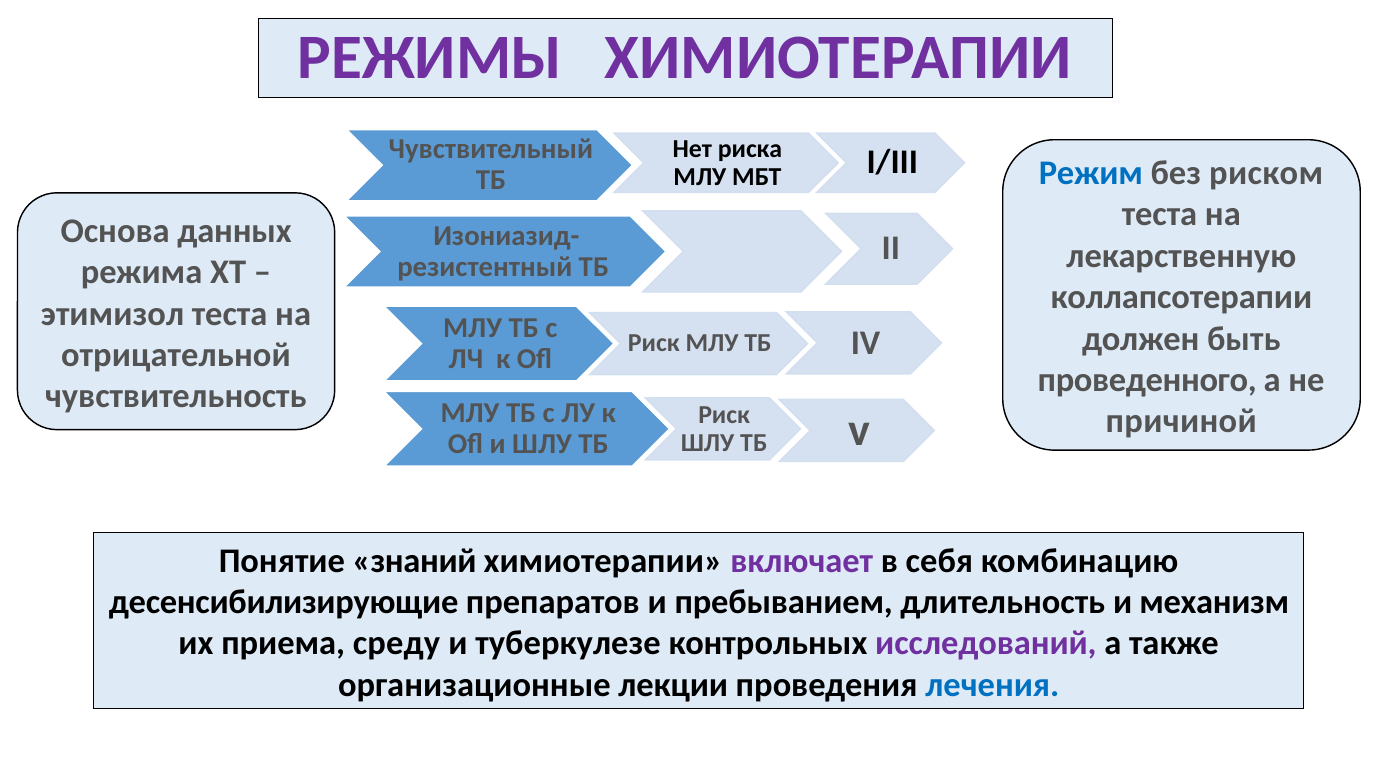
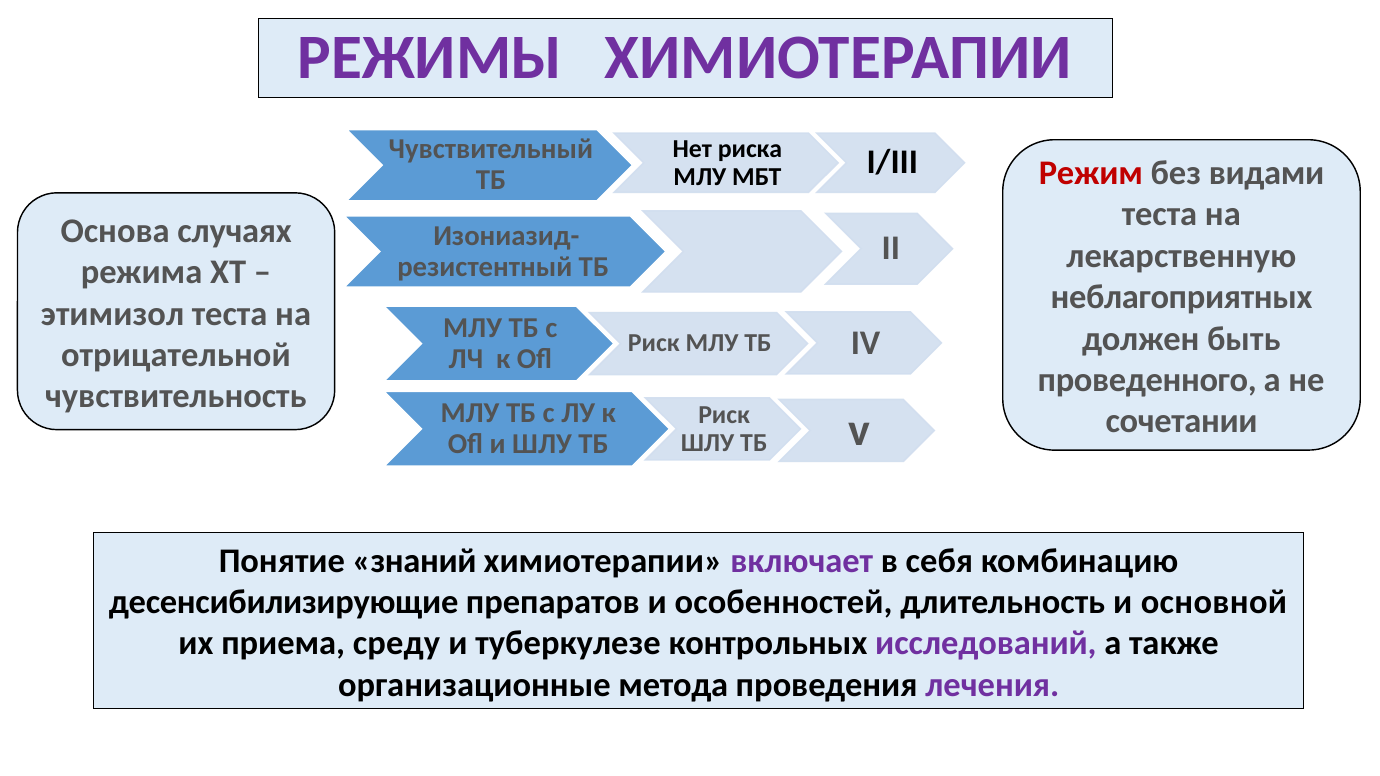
Режим colour: blue -> red
риском: риском -> видами
данных: данных -> случаях
коллапсотерапии: коллапсотерапии -> неблагоприятных
причиной: причиной -> сочетании
пребыванием: пребыванием -> особенностей
механизм: механизм -> основной
лекции: лекции -> метода
лечения colour: blue -> purple
